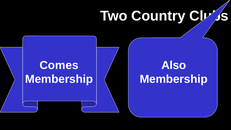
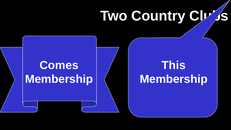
Also: Also -> This
